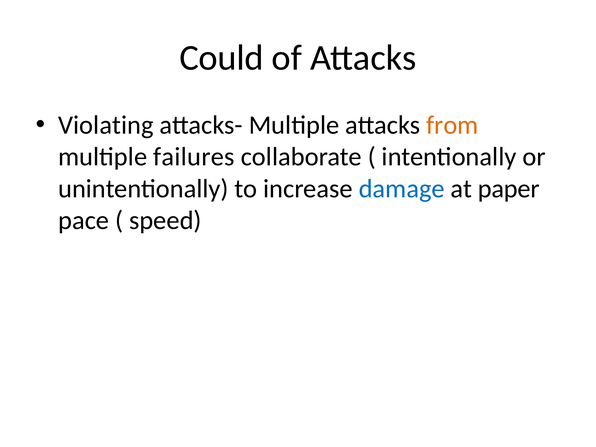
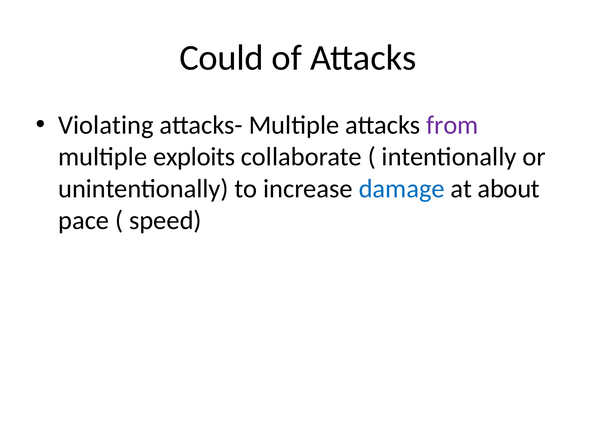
from colour: orange -> purple
failures: failures -> exploits
paper: paper -> about
